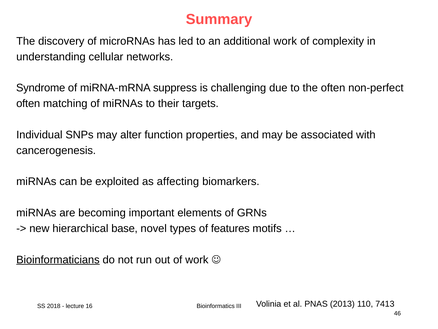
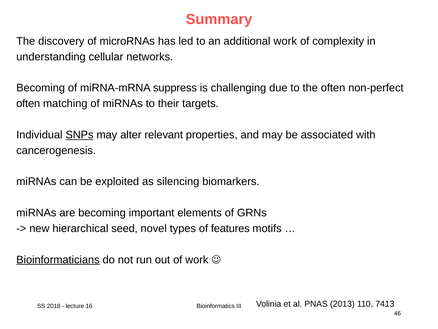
Syndrome at (41, 88): Syndrome -> Becoming
SNPs underline: none -> present
function: function -> relevant
affecting: affecting -> silencing
base: base -> seed
